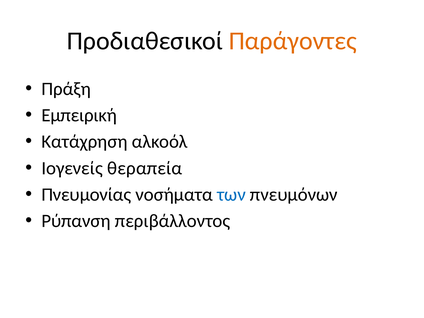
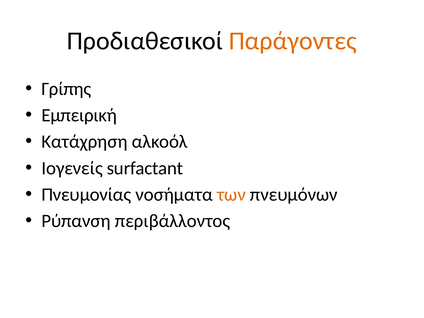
Πράξη: Πράξη -> Γρίπης
θεραπεία: θεραπεία -> surfactant
των colour: blue -> orange
